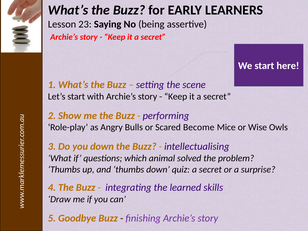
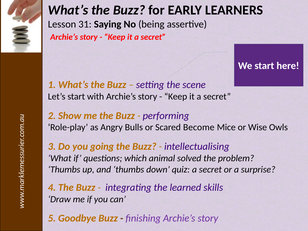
23: 23 -> 31
you down: down -> going
